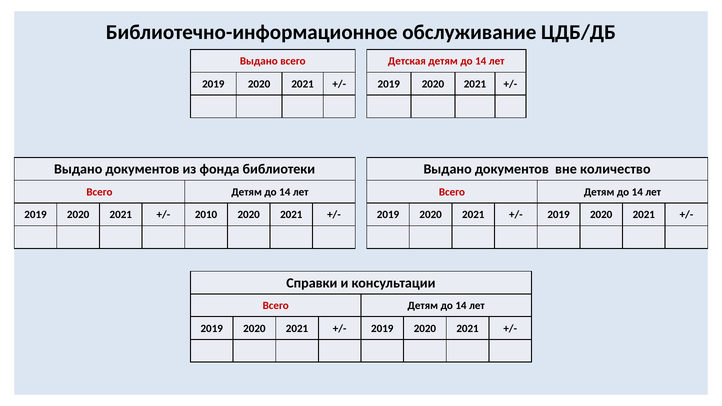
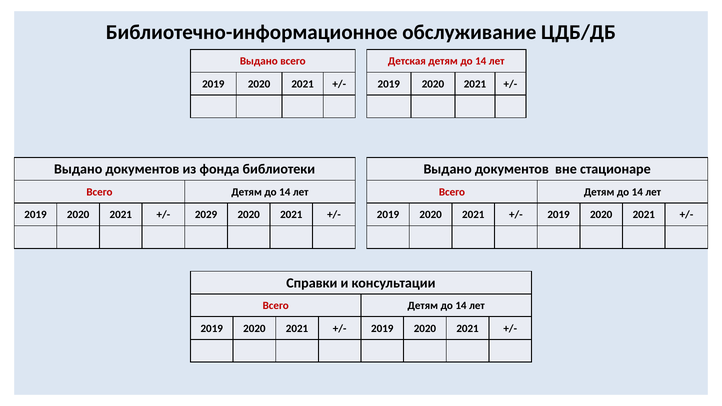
количество: количество -> стационаре
2010: 2010 -> 2029
